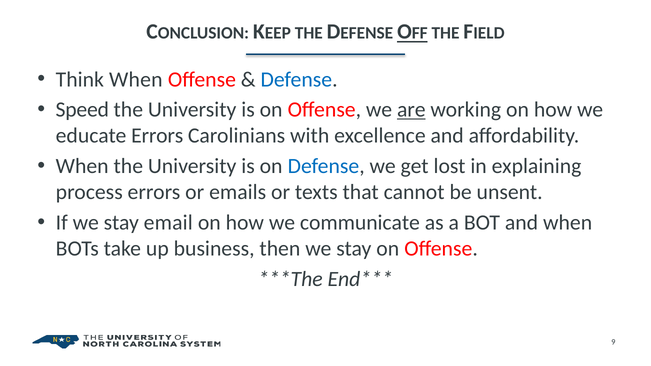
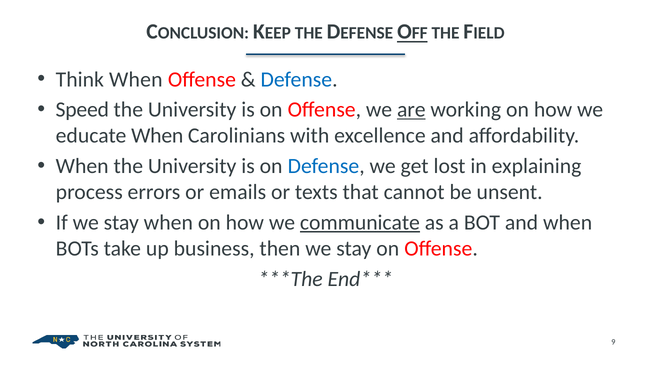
educate Errors: Errors -> When
stay email: email -> when
communicate underline: none -> present
